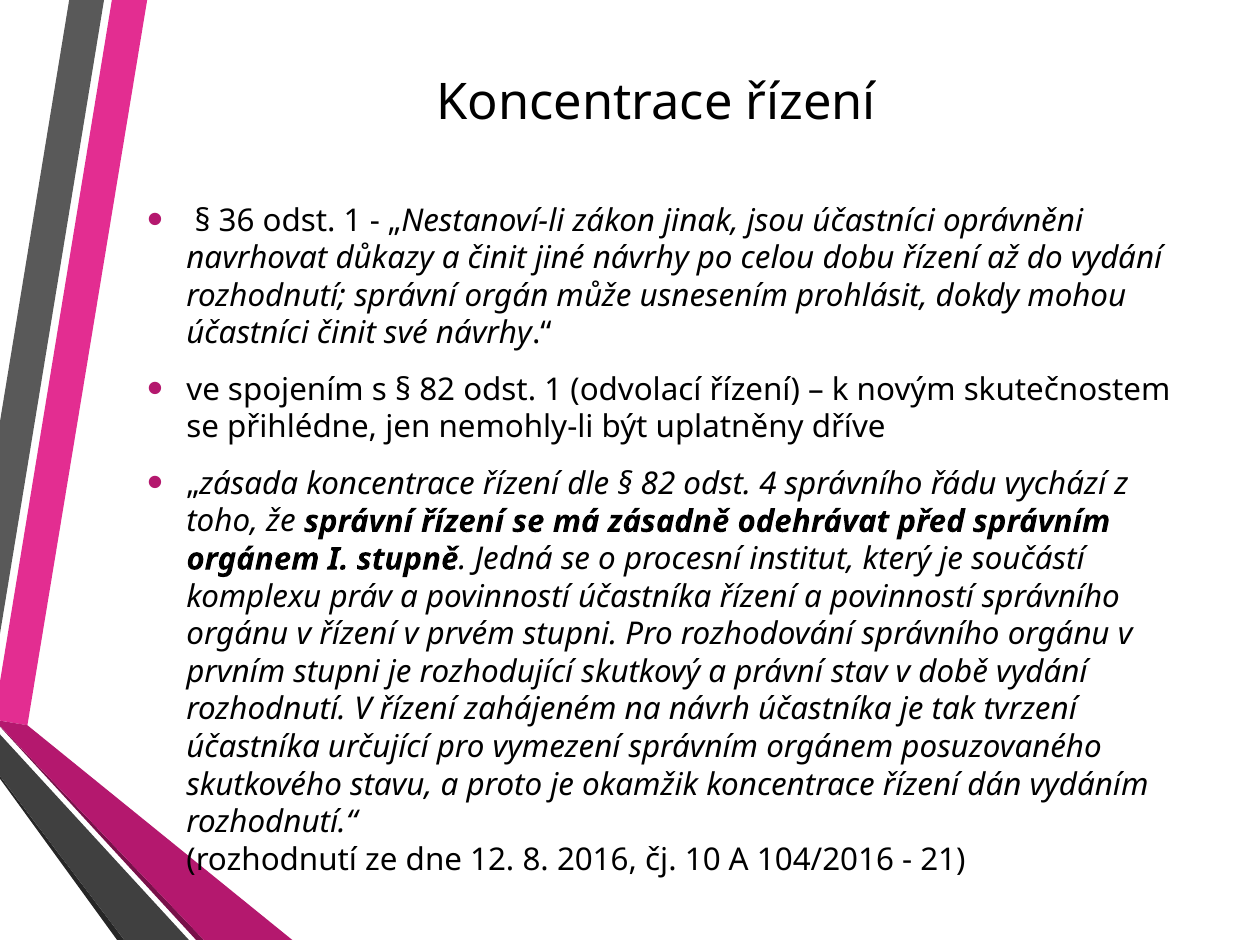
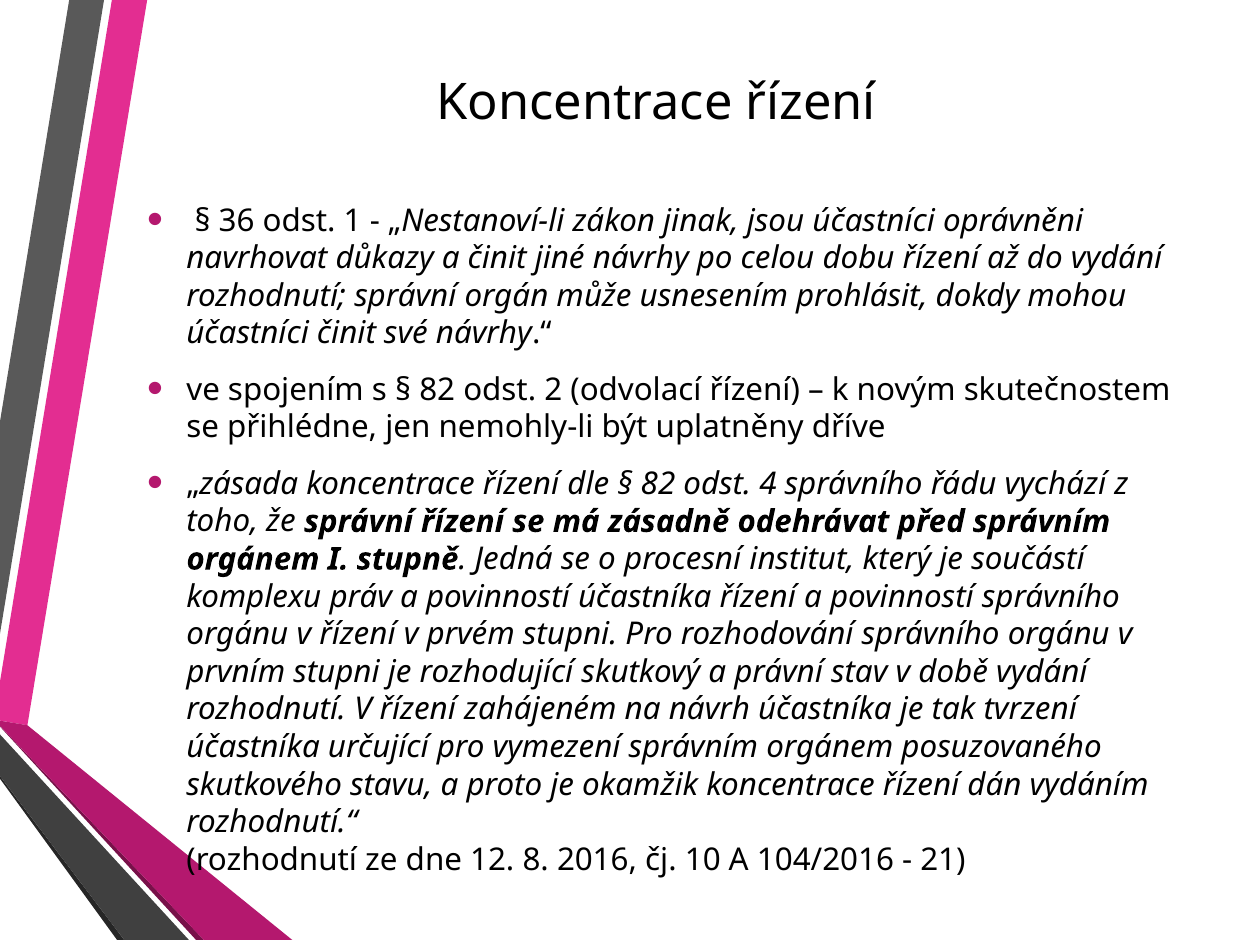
82 odst 1: 1 -> 2
